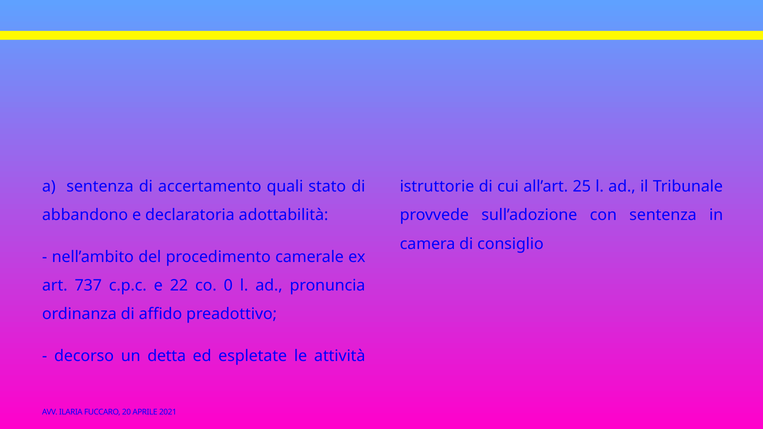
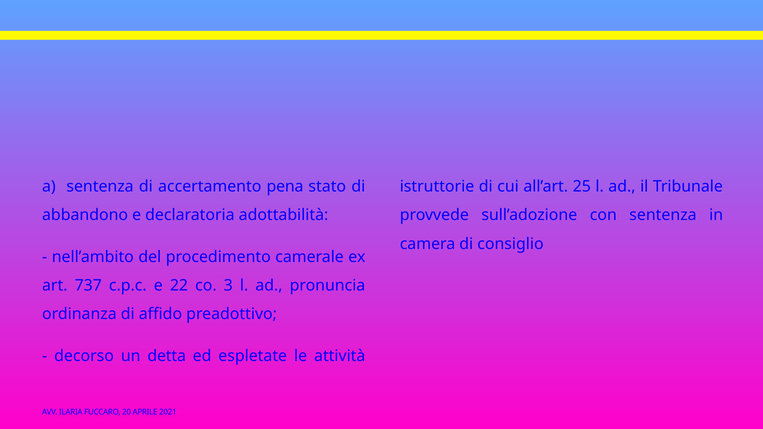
quali: quali -> pena
0: 0 -> 3
